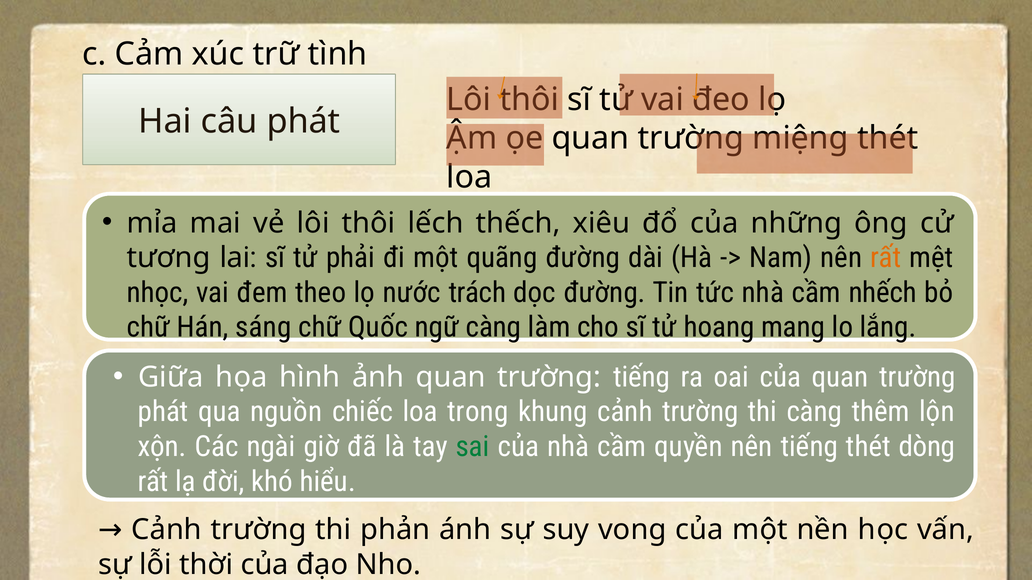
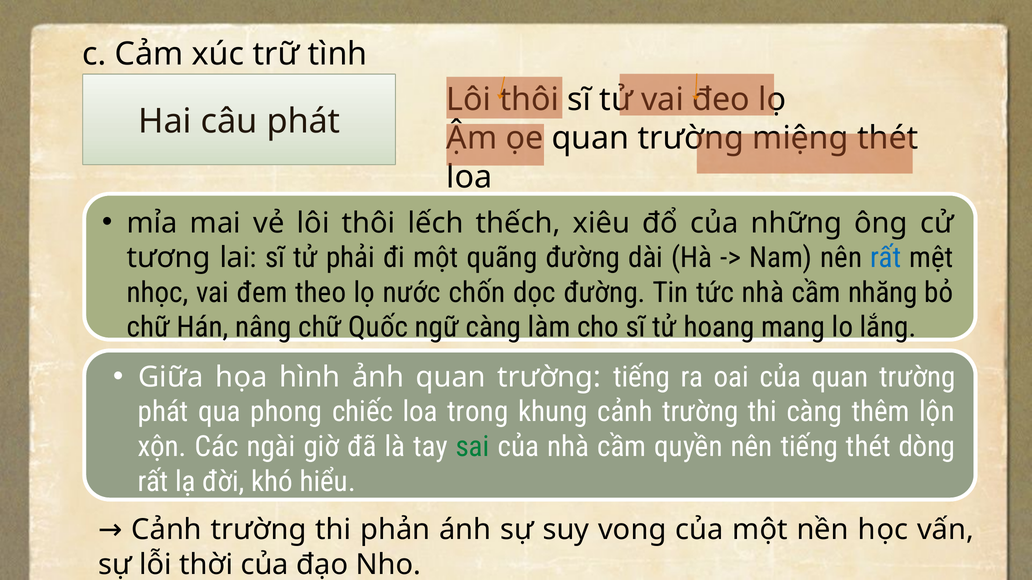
rất at (886, 258) colour: orange -> blue
trách: trách -> chốn
nhếch: nhếch -> nhăng
sáng: sáng -> nâng
nguồn: nguồn -> phong
